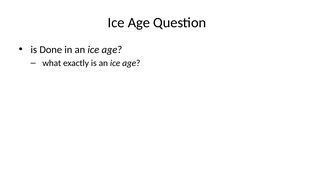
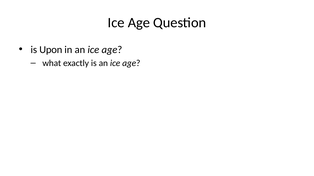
Done: Done -> Upon
